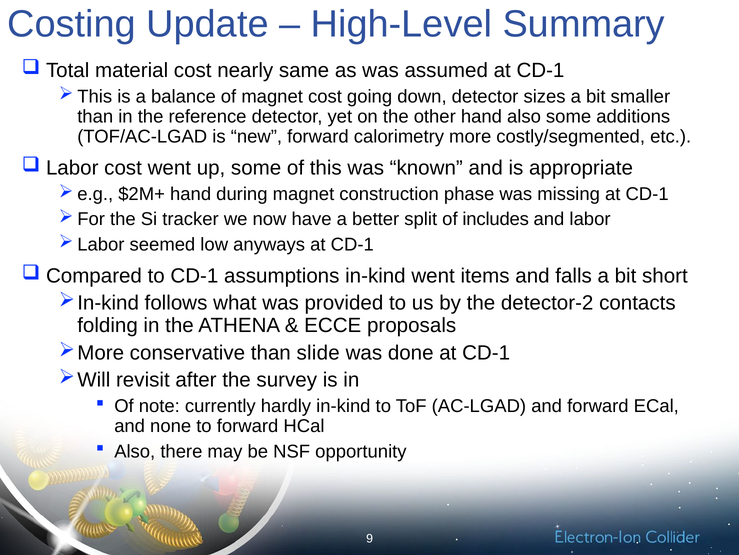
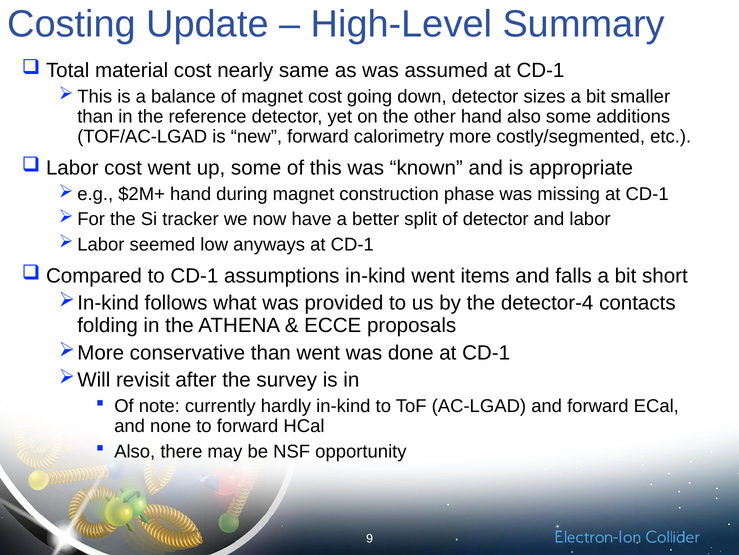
of includes: includes -> detector
detector-2: detector-2 -> detector-4
than slide: slide -> went
